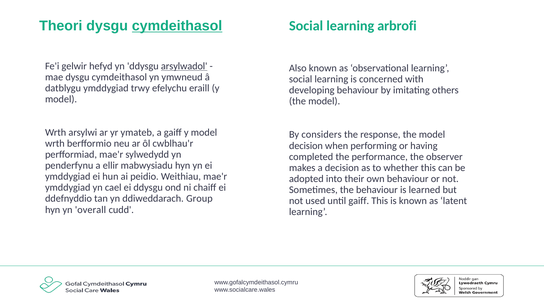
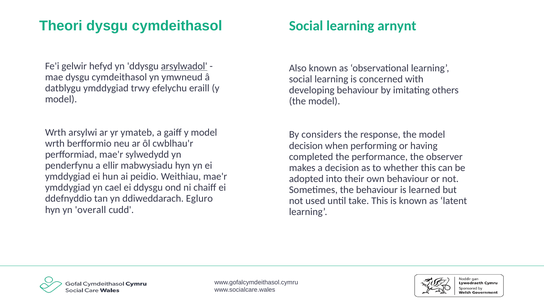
cymdeithasol at (177, 26) underline: present -> none
arbrofi: arbrofi -> arnynt
Group: Group -> Egluro
until gaiff: gaiff -> take
